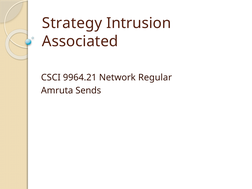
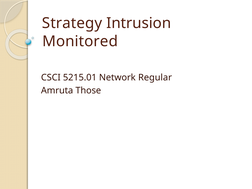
Associated: Associated -> Monitored
9964.21: 9964.21 -> 5215.01
Sends: Sends -> Those
